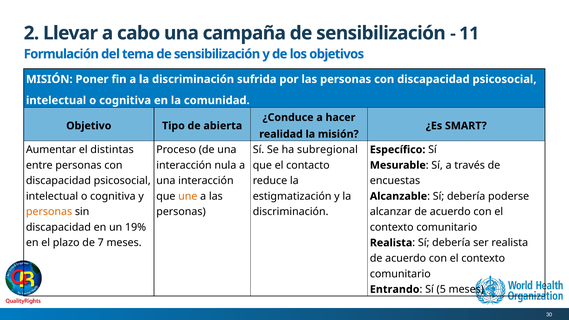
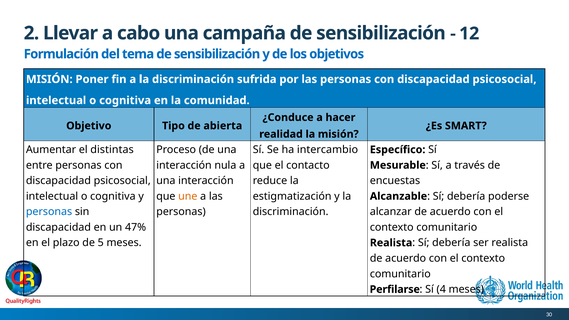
11: 11 -> 12
subregional: subregional -> intercambio
personas at (49, 212) colour: orange -> blue
19%: 19% -> 47%
7: 7 -> 5
Entrando: Entrando -> Perfilarse
5: 5 -> 4
